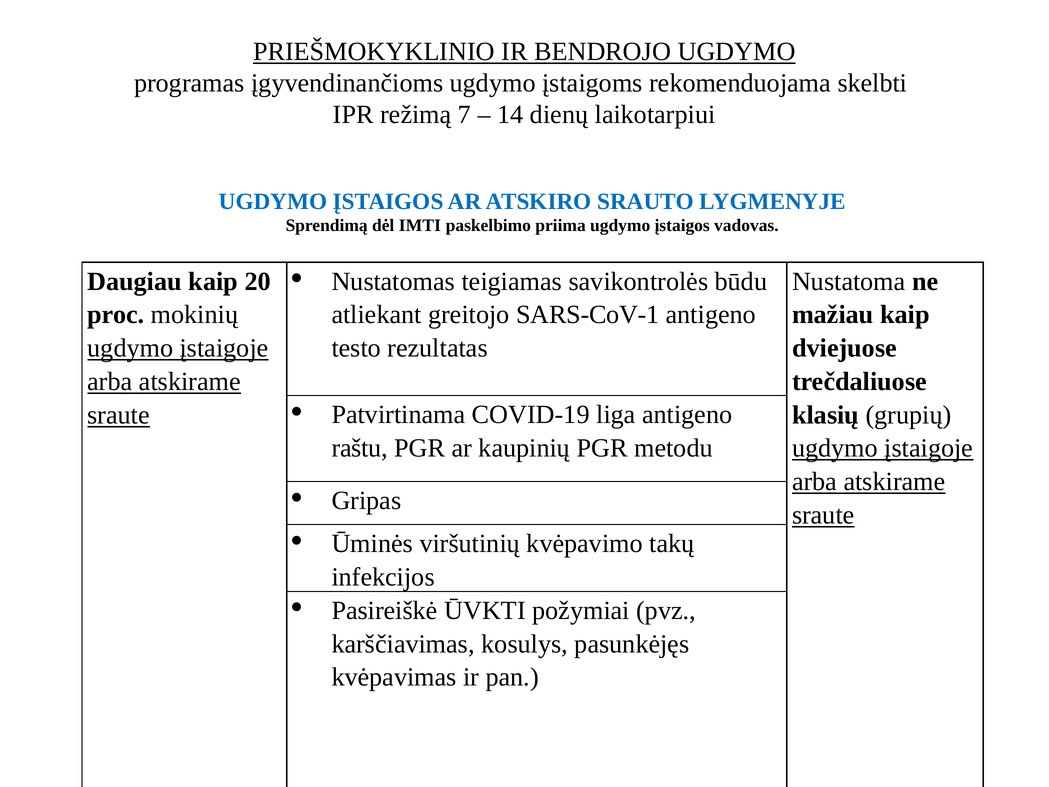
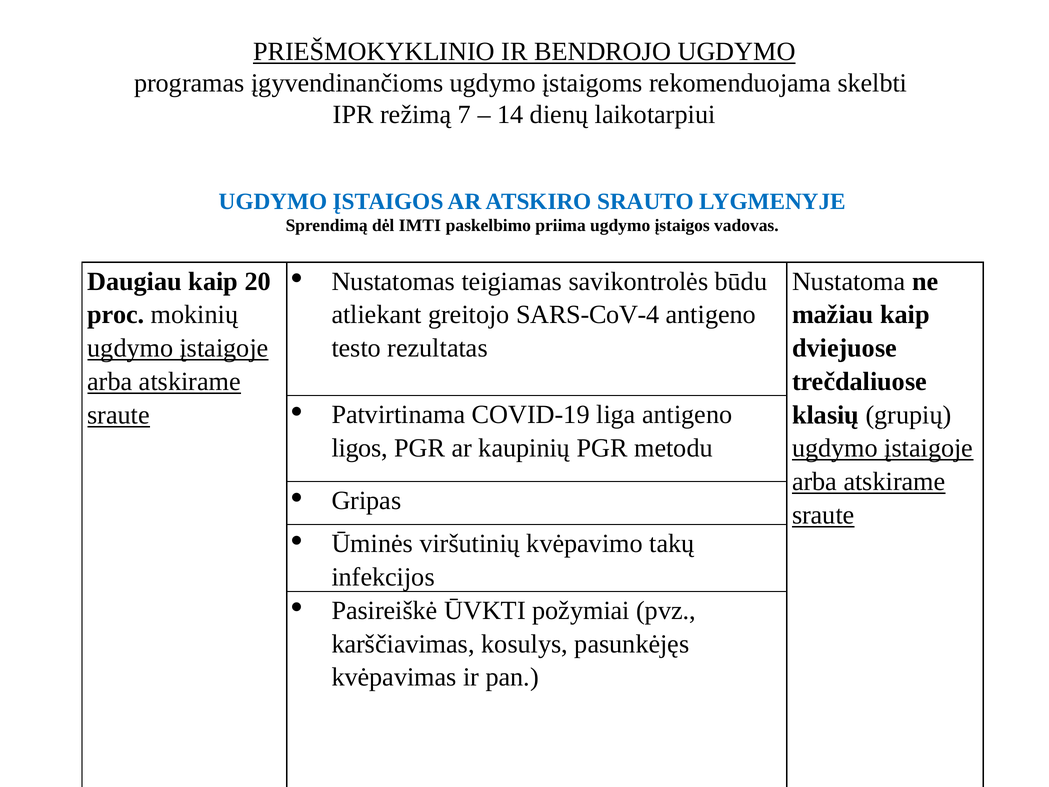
SARS-CoV-1: SARS-CoV-1 -> SARS-CoV-4
raštu: raštu -> ligos
